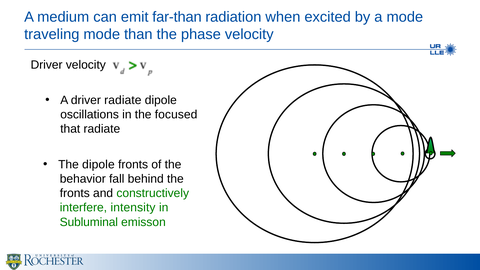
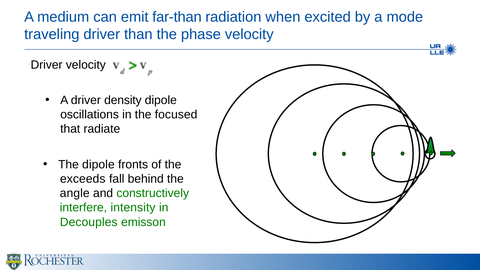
traveling mode: mode -> driver
driver radiate: radiate -> density
behavior: behavior -> exceeds
fronts at (75, 193): fronts -> angle
Subluminal: Subluminal -> Decouples
